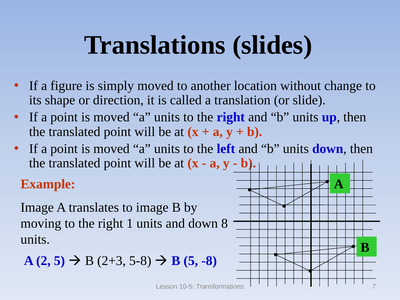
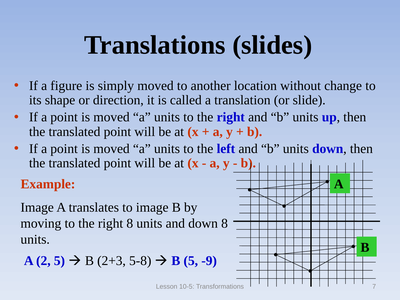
right 1: 1 -> 8
-8: -8 -> -9
